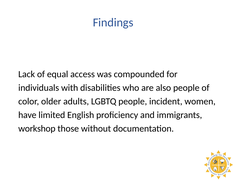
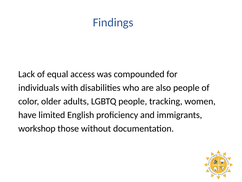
incident: incident -> tracking
